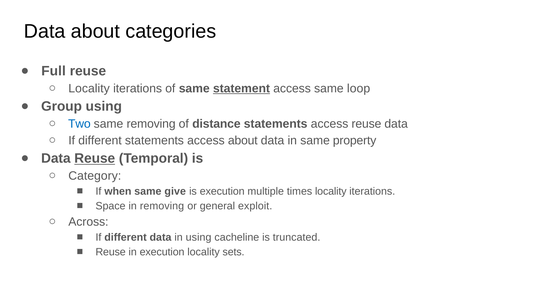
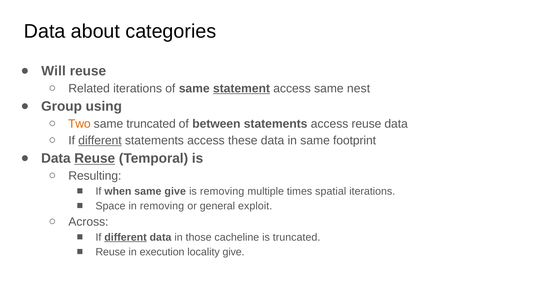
Full: Full -> Will
Locality at (89, 88): Locality -> Related
loop: loop -> nest
Two colour: blue -> orange
same removing: removing -> truncated
distance: distance -> between
different at (100, 141) underline: none -> present
access about: about -> these
property: property -> footprint
Category: Category -> Resulting
is execution: execution -> removing
times locality: locality -> spatial
different at (126, 237) underline: none -> present
in using: using -> those
locality sets: sets -> give
